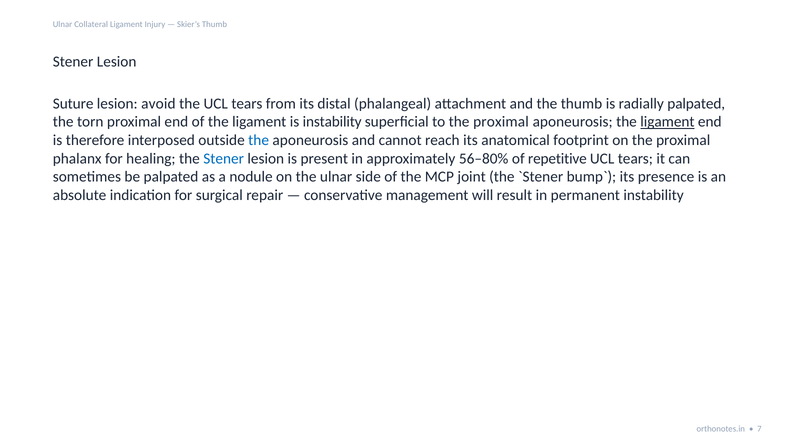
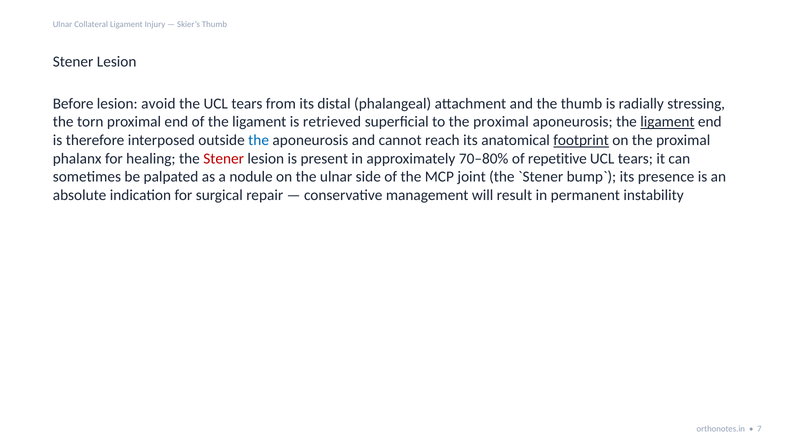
Suture: Suture -> Before
radially palpated: palpated -> stressing
is instability: instability -> retrieved
footprint underline: none -> present
Stener at (224, 159) colour: blue -> red
56–80%: 56–80% -> 70–80%
